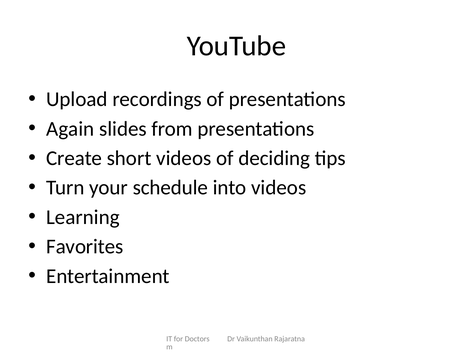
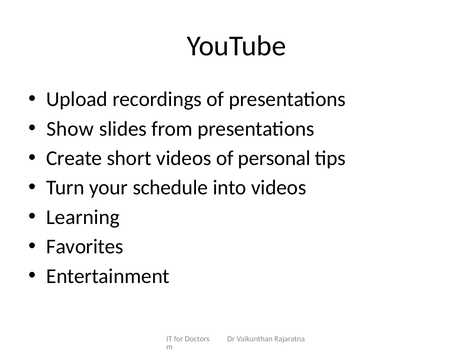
Again: Again -> Show
deciding: deciding -> personal
